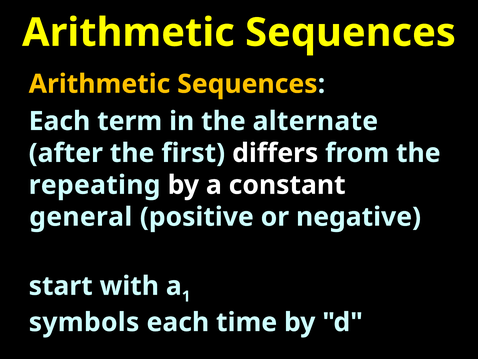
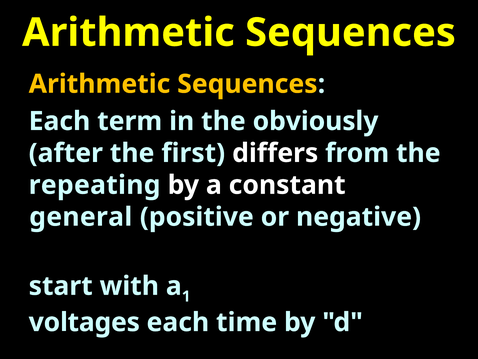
alternate: alternate -> obviously
symbols: symbols -> voltages
